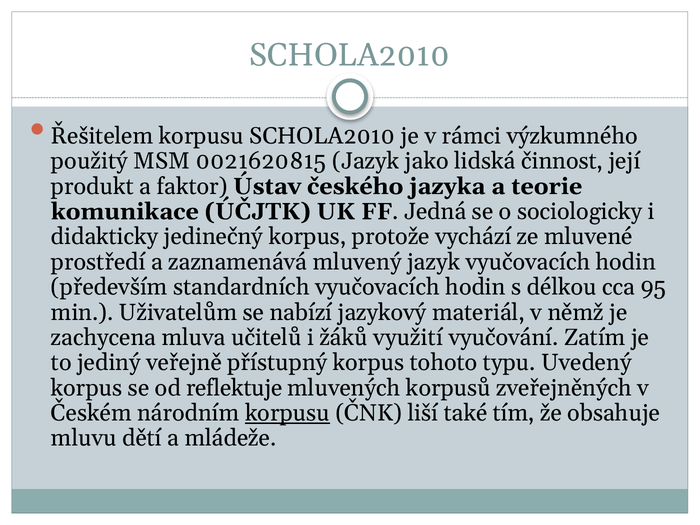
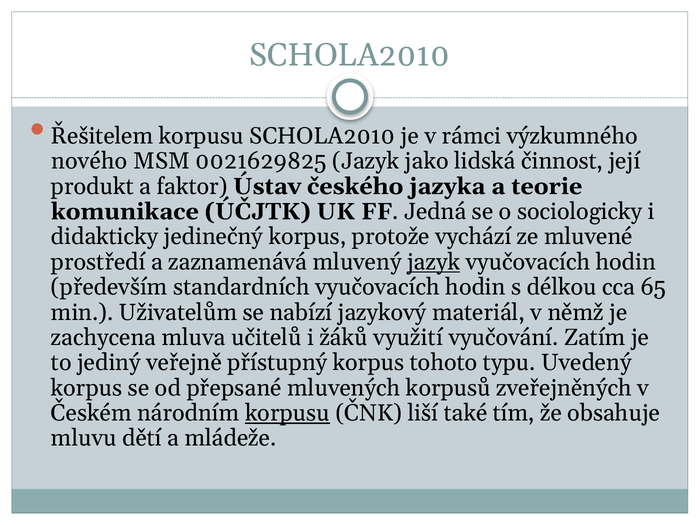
použitý: použitý -> nového
0021620815: 0021620815 -> 0021629825
jazyk at (434, 262) underline: none -> present
95: 95 -> 65
reflektuje: reflektuje -> přepsané
